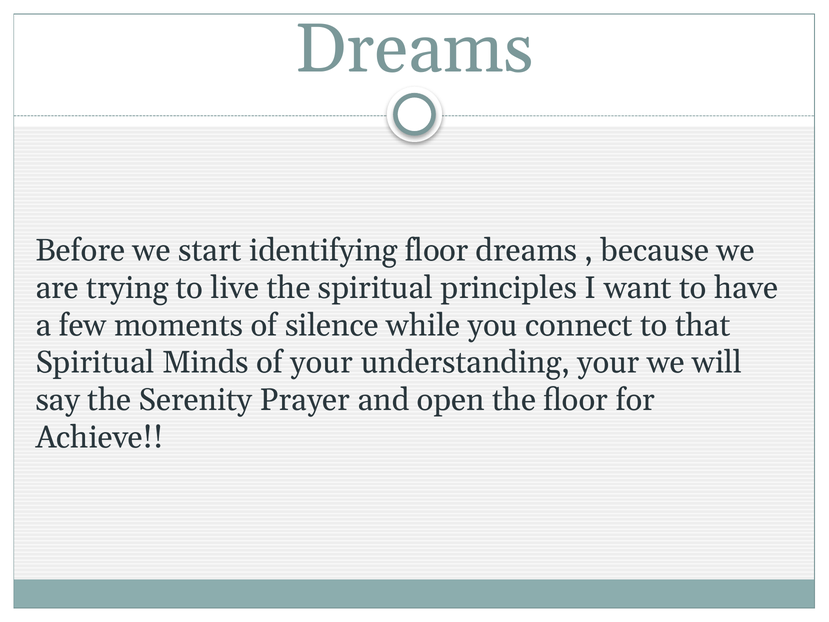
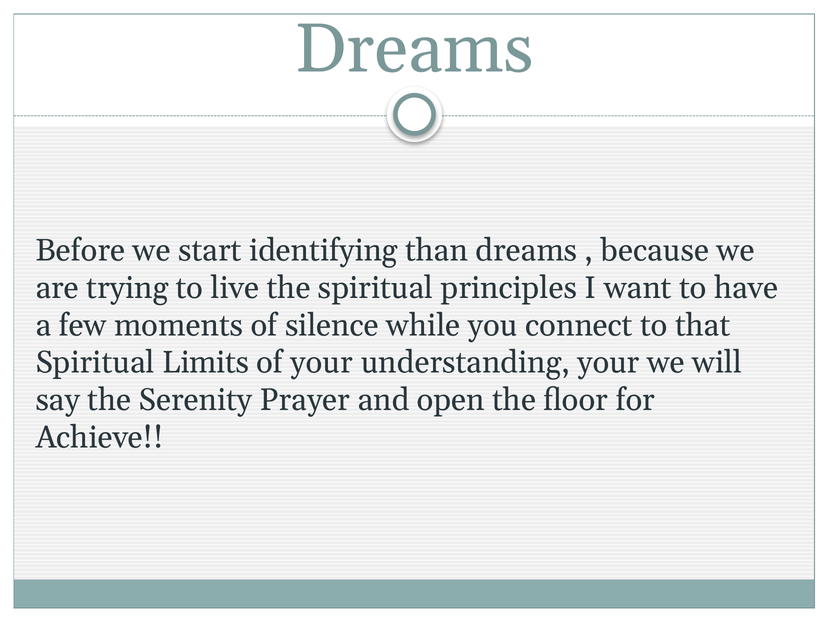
identifying floor: floor -> than
Minds: Minds -> Limits
